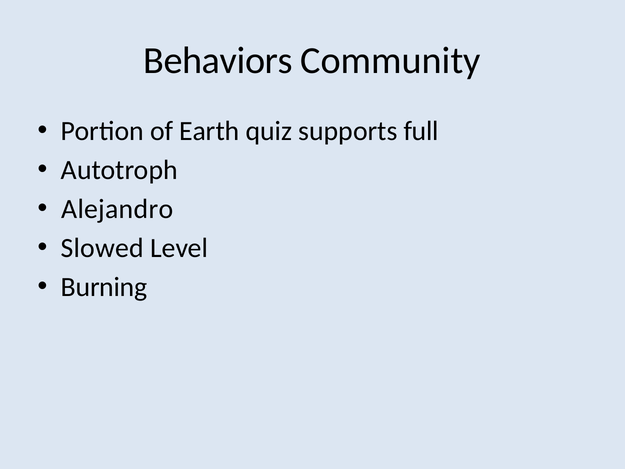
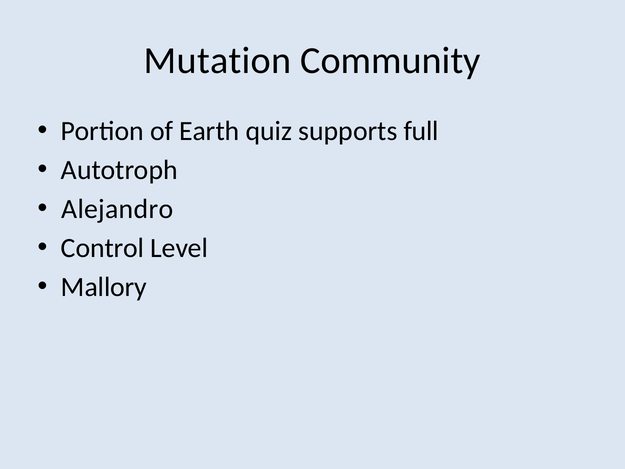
Behaviors: Behaviors -> Mutation
Slowed: Slowed -> Control
Burning: Burning -> Mallory
